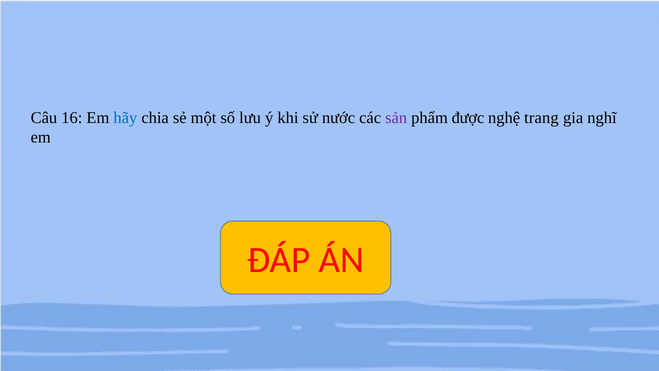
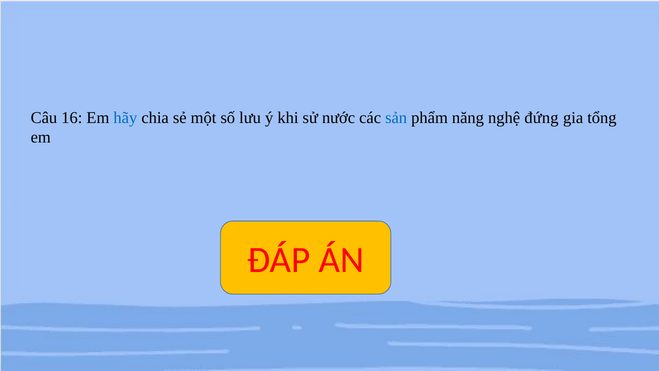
sản colour: purple -> blue
được: được -> năng
trang: trang -> đứng
nghĩ: nghĩ -> tổng
